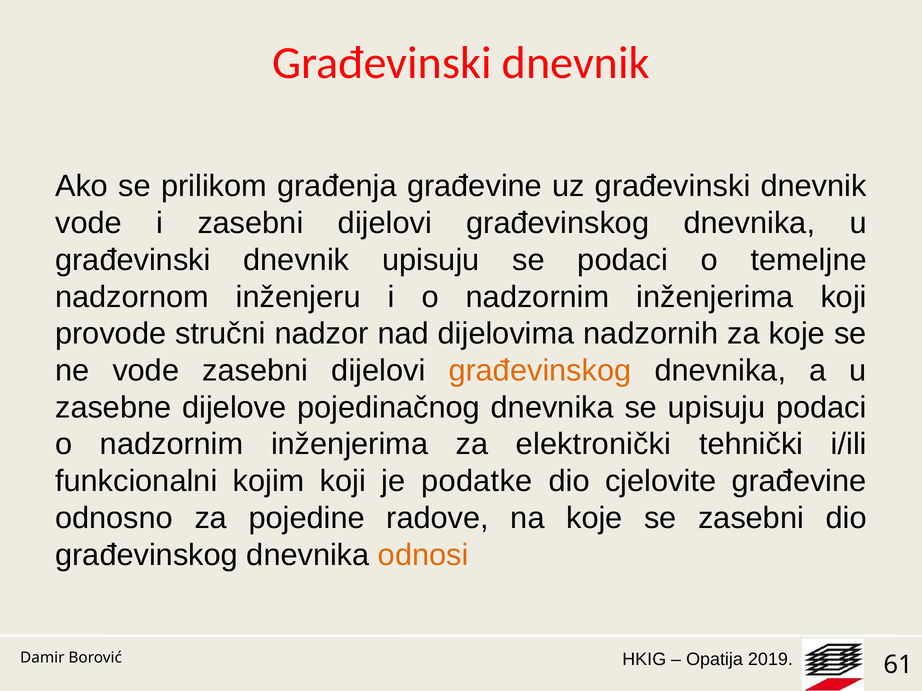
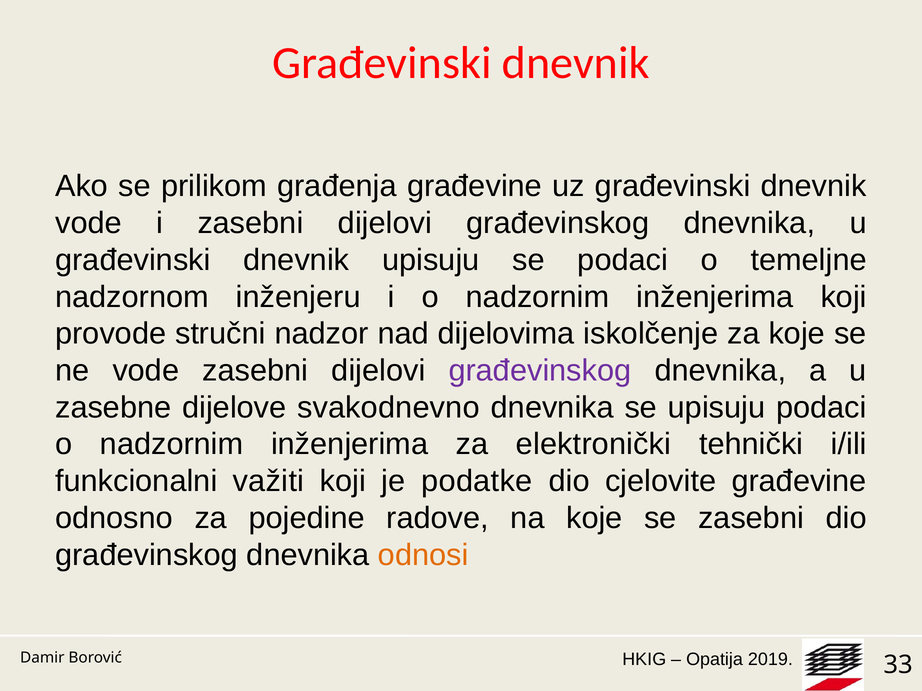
nadzornih: nadzornih -> iskolčenje
građevinskog at (540, 371) colour: orange -> purple
pojedinačnog: pojedinačnog -> svakodnevno
kojim: kojim -> važiti
61: 61 -> 33
